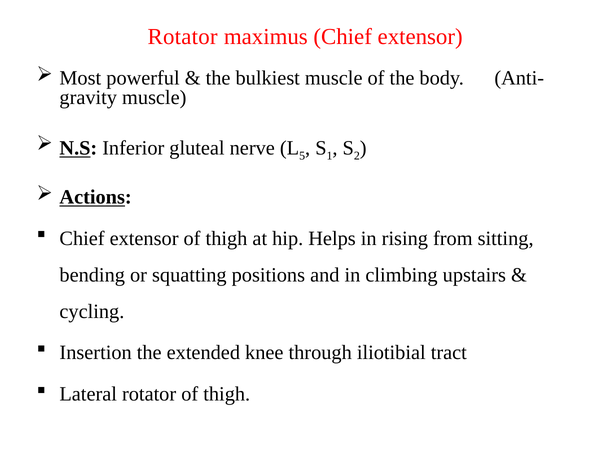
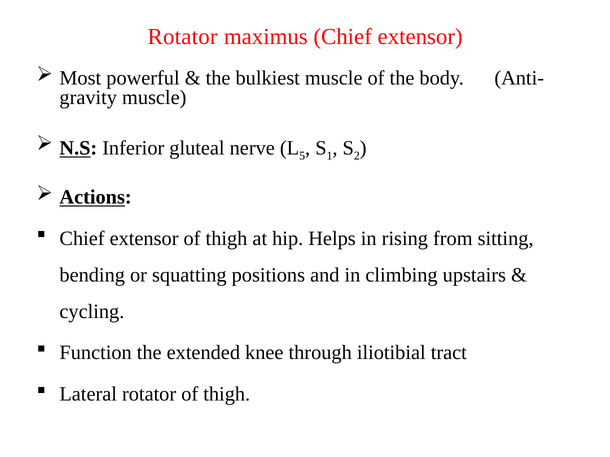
Insertion: Insertion -> Function
